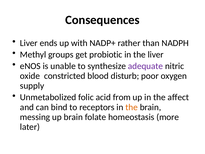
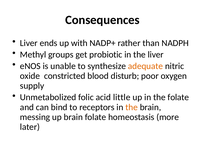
adequate colour: purple -> orange
from: from -> little
the affect: affect -> folate
